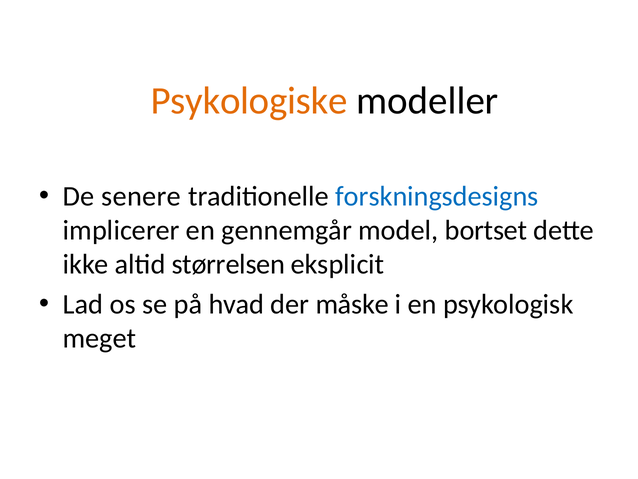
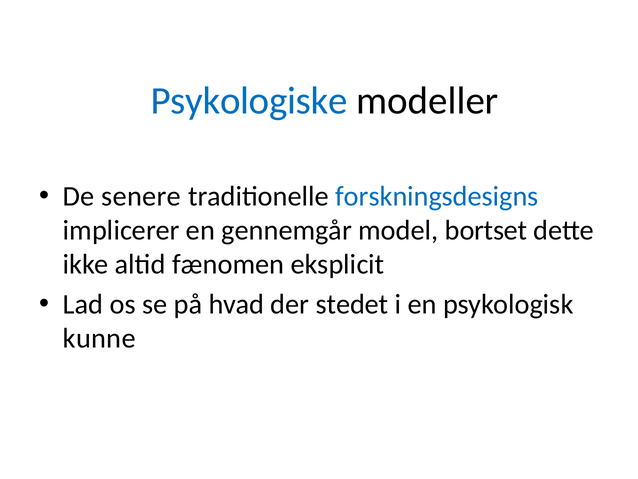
Psykologiske colour: orange -> blue
størrelsen: størrelsen -> fænomen
måske: måske -> stedet
meget: meget -> kunne
